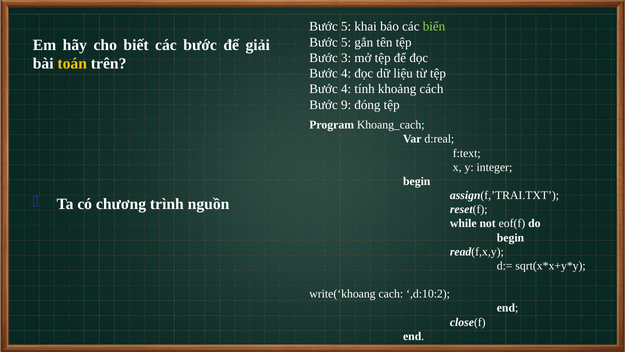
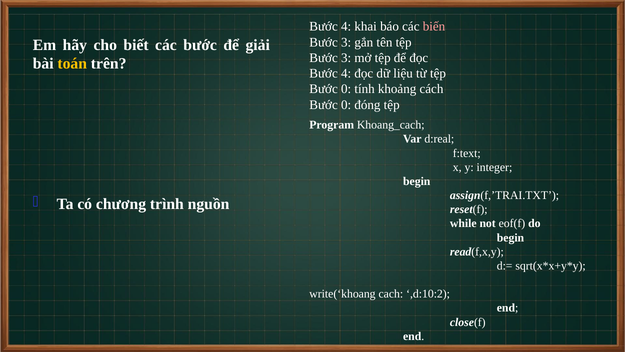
5 at (346, 27): 5 -> 4
biến colour: light green -> pink
5 at (346, 42): 5 -> 3
4 at (346, 89): 4 -> 0
9 at (346, 105): 9 -> 0
